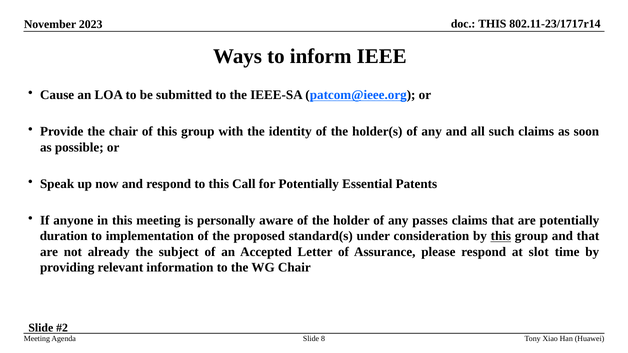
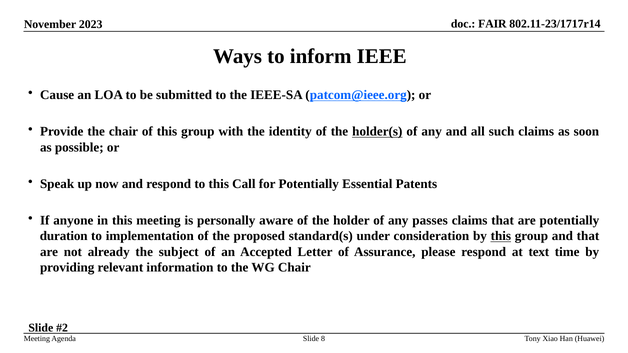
THIS at (492, 24): THIS -> FAIR
holder(s underline: none -> present
slot: slot -> text
